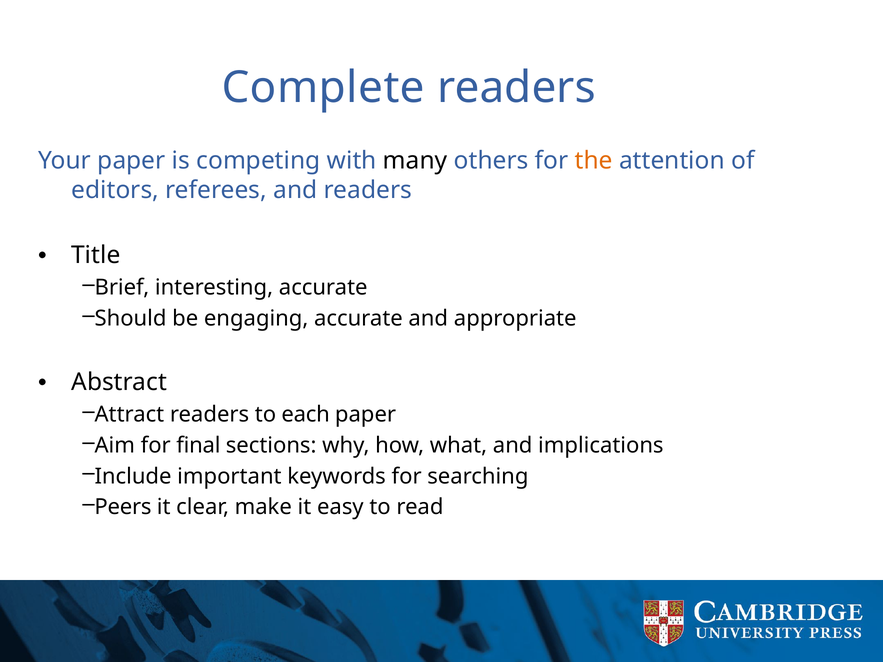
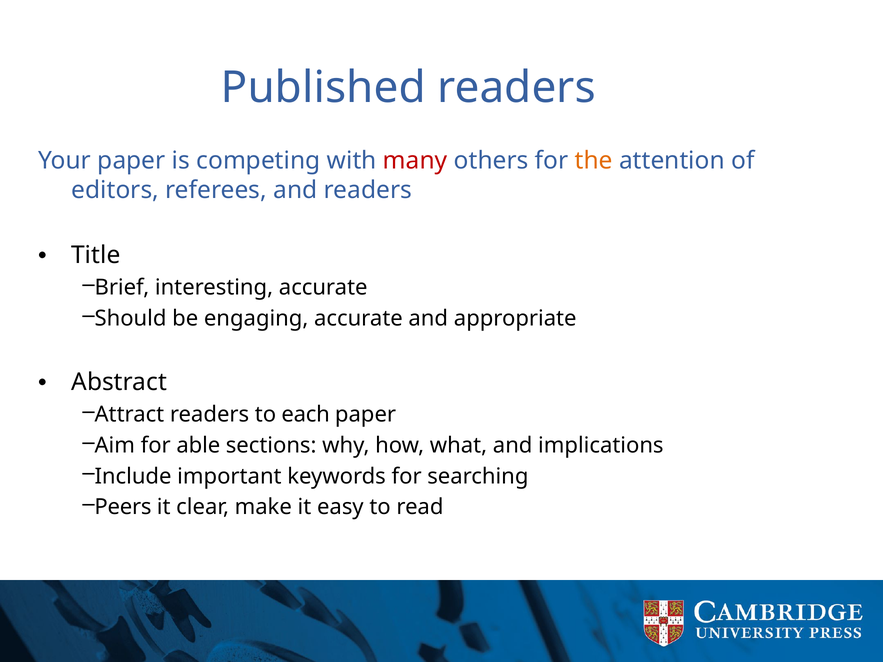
Complete: Complete -> Published
many colour: black -> red
final: final -> able
